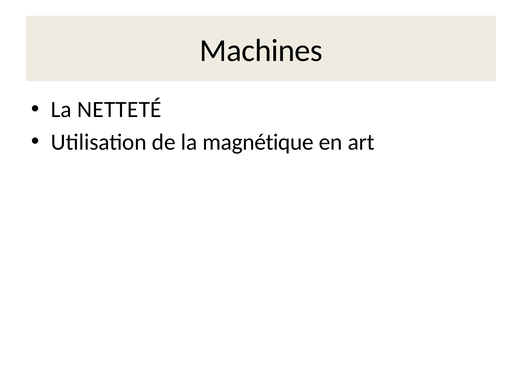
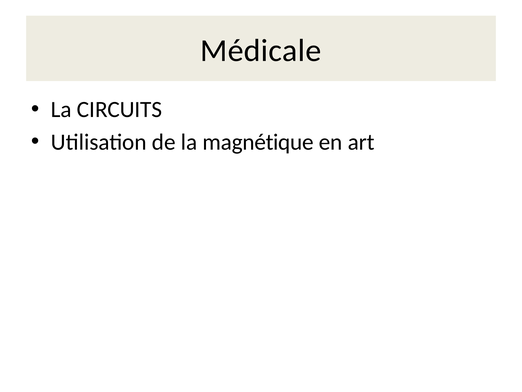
Machines: Machines -> Médicale
NETTETÉ: NETTETÉ -> CIRCUITS
